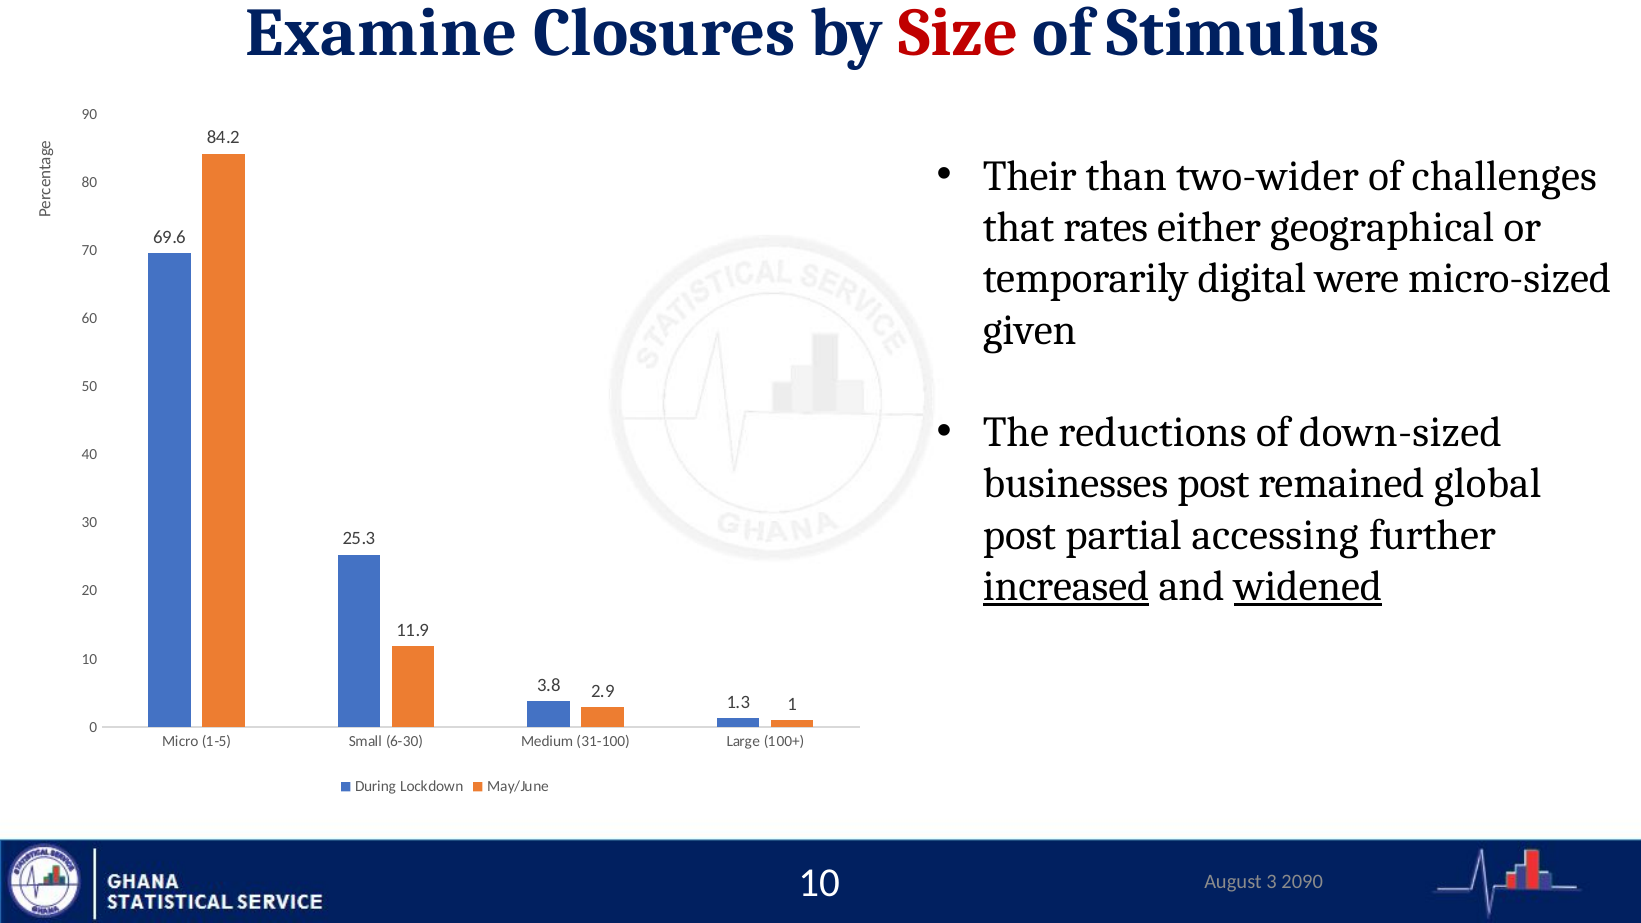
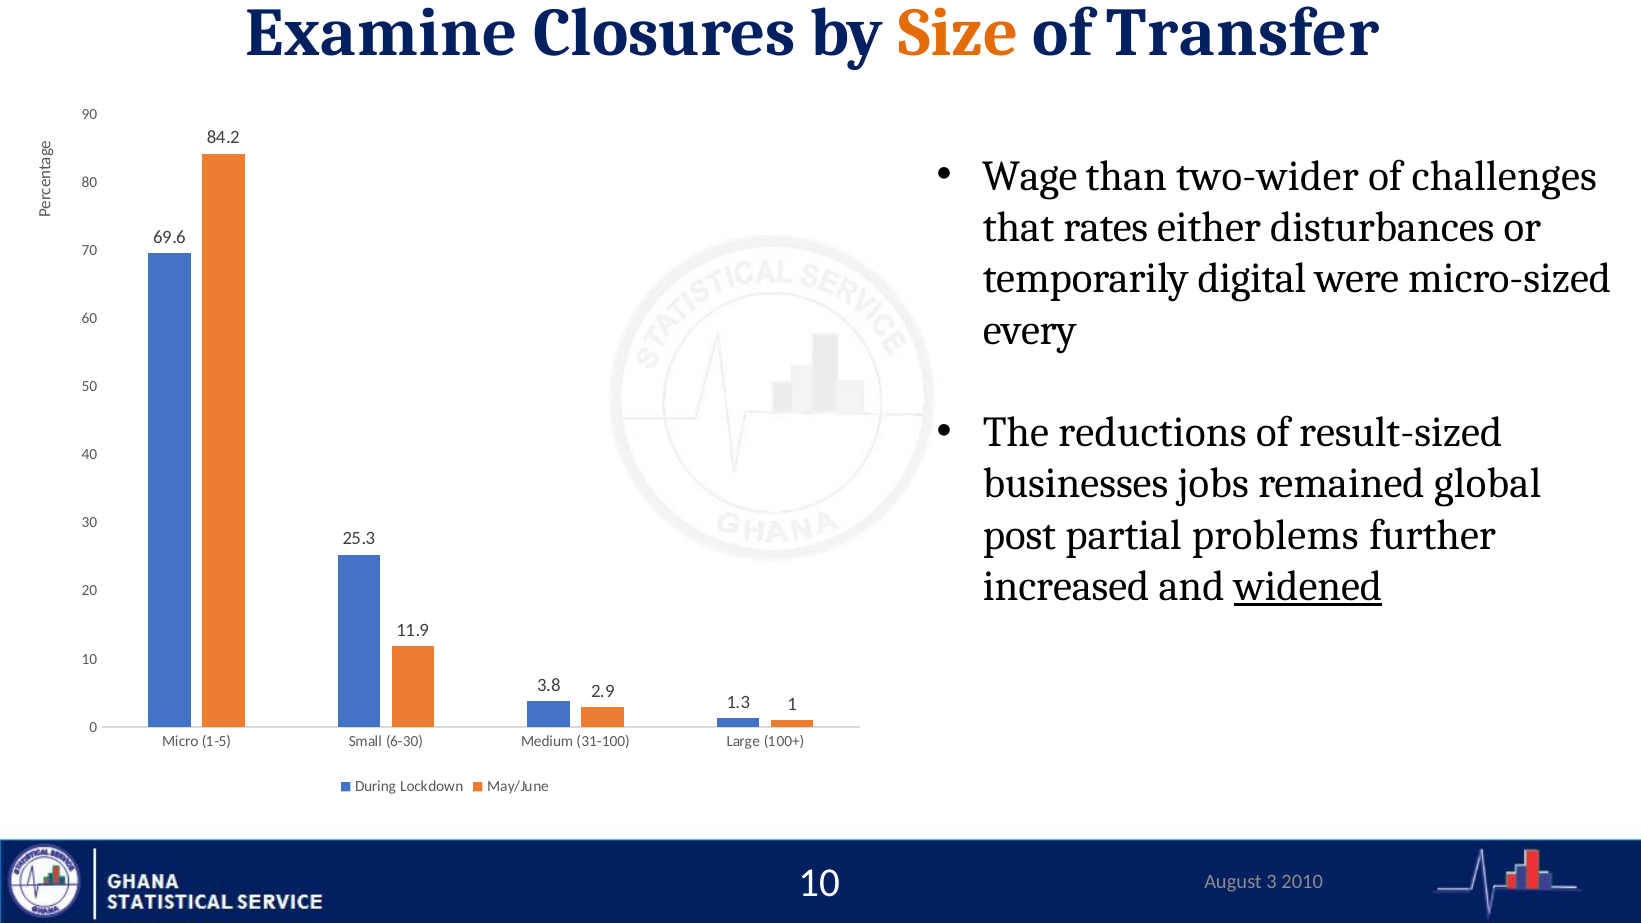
Size colour: red -> orange
Stimulus: Stimulus -> Transfer
Their: Their -> Wage
geographical: geographical -> disturbances
given: given -> every
down-sized: down-sized -> result-sized
businesses post: post -> jobs
accessing: accessing -> problems
increased underline: present -> none
2090: 2090 -> 2010
